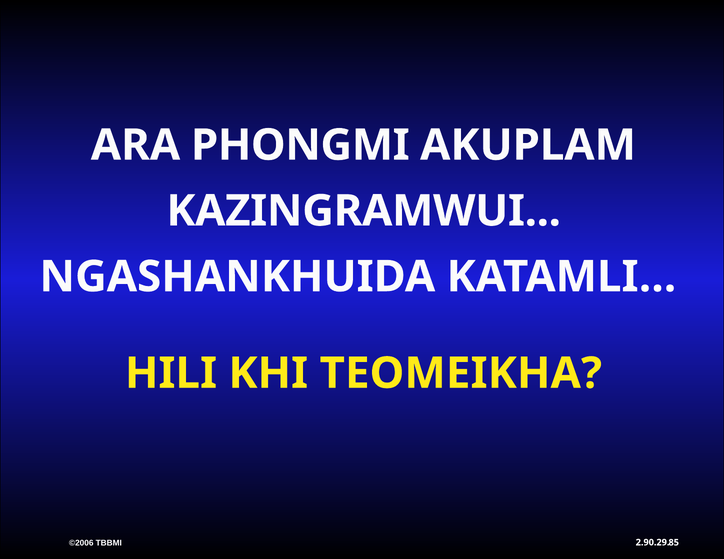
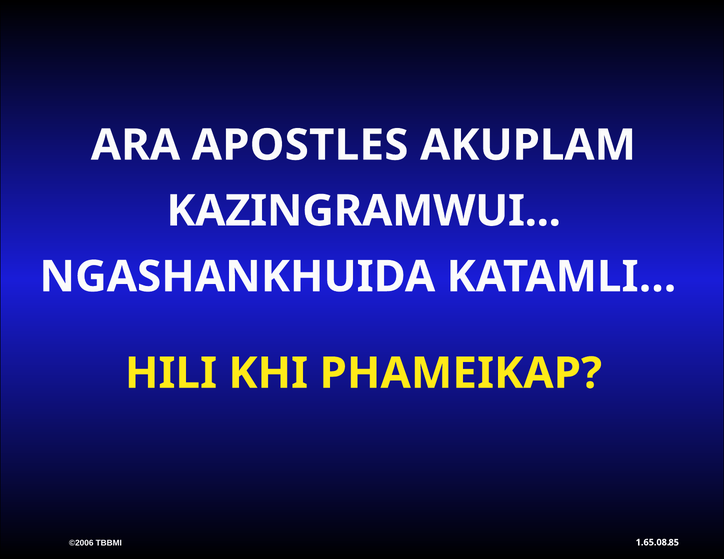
PHONGMI: PHONGMI -> APOSTLES
TEOMEIKHA: TEOMEIKHA -> PHAMEIKAP
2.90.29: 2.90.29 -> 1.65.08
